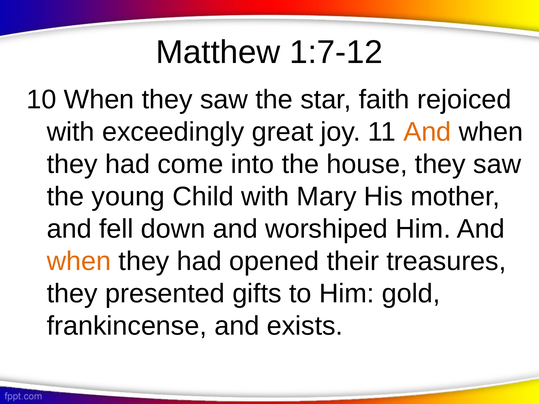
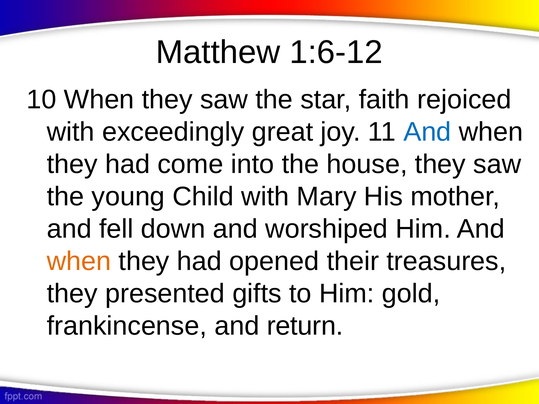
1:7-12: 1:7-12 -> 1:6-12
And at (427, 132) colour: orange -> blue
exists: exists -> return
